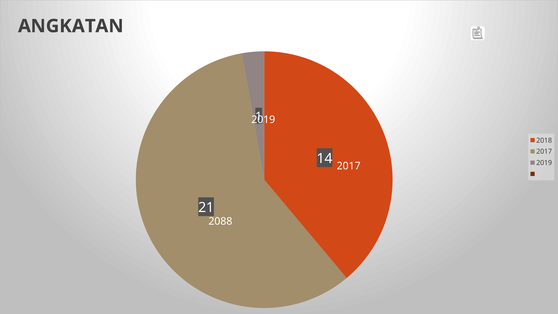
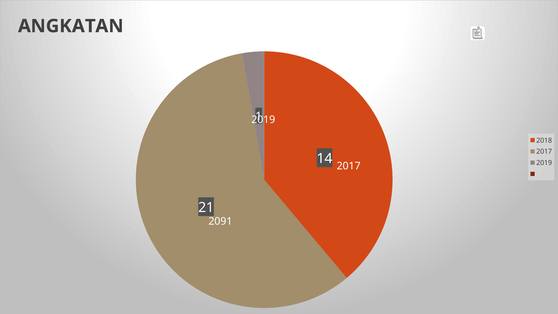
2088: 2088 -> 2091
